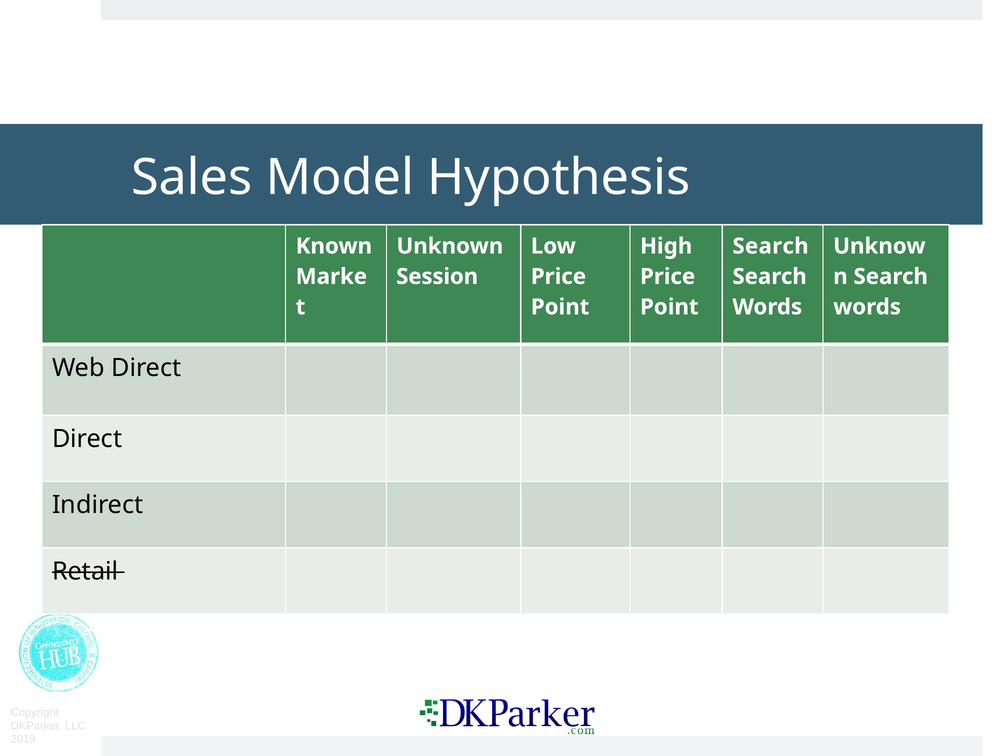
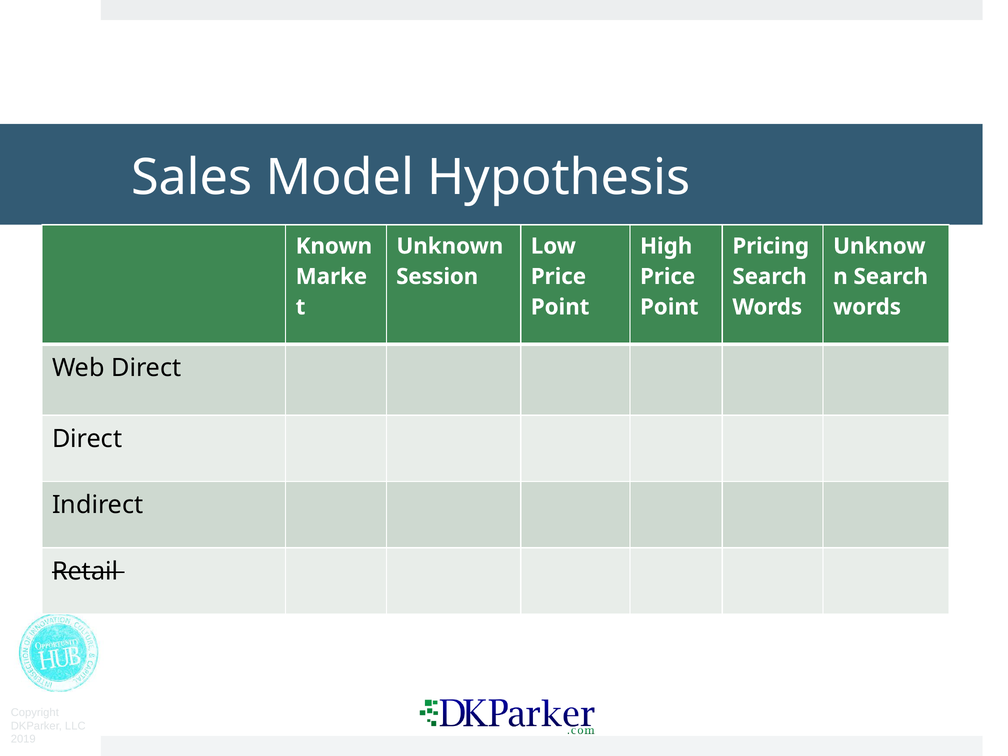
Search at (771, 246): Search -> Pricing
